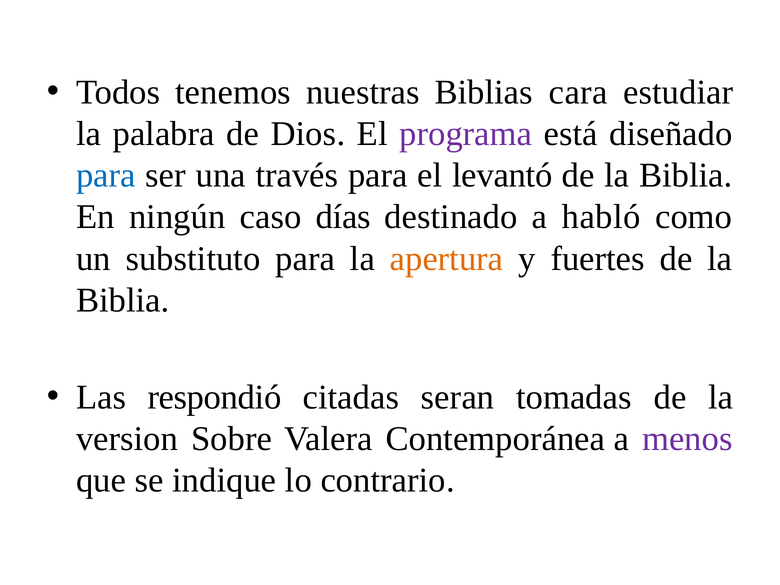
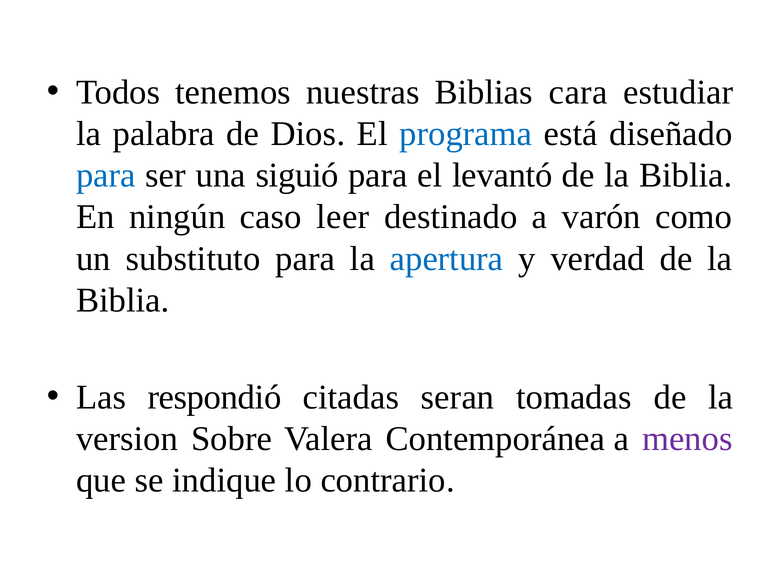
programa colour: purple -> blue
través: través -> siguió
días: días -> leer
habló: habló -> varón
apertura colour: orange -> blue
fuertes: fuertes -> verdad
